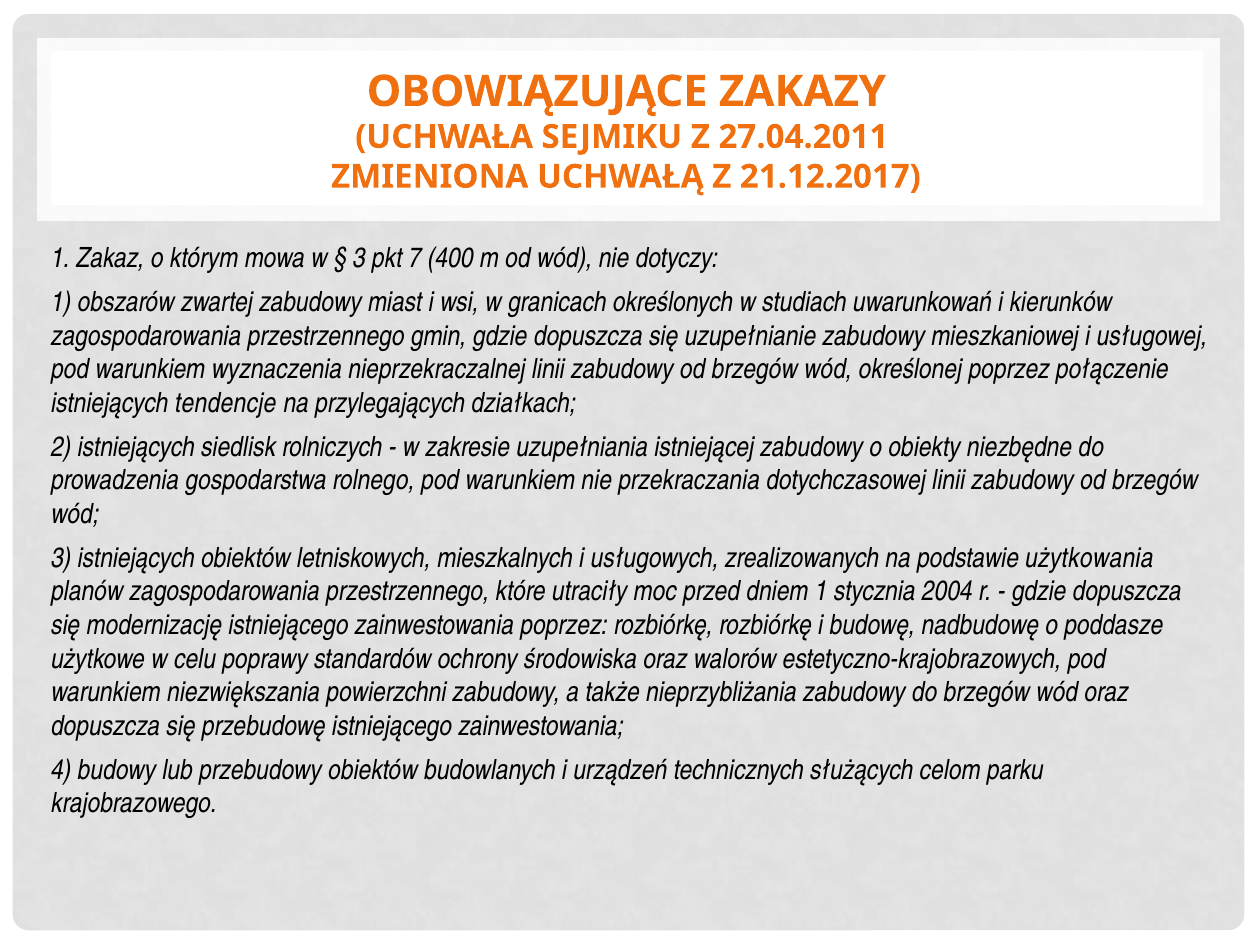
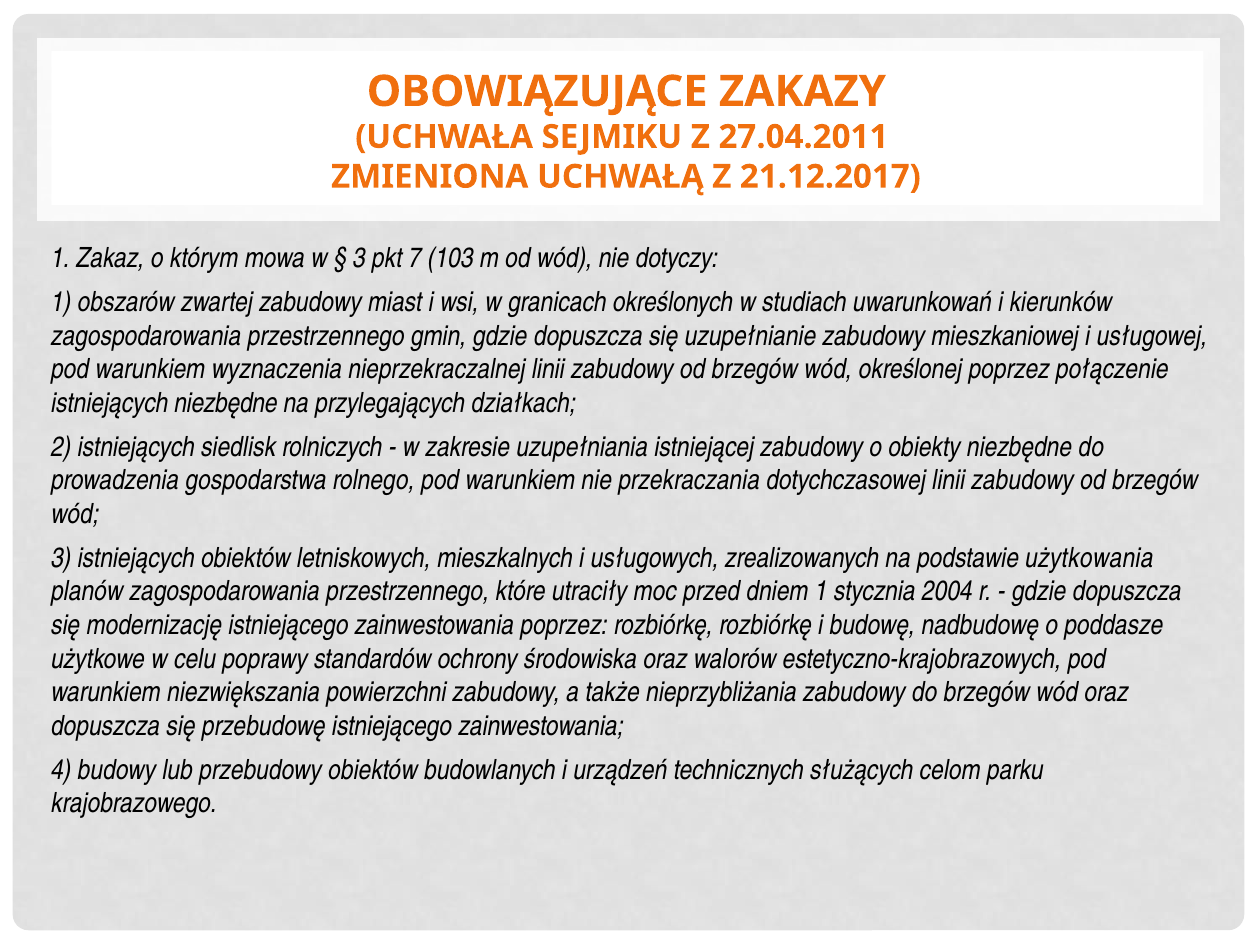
400: 400 -> 103
istniejących tendencje: tendencje -> niezbędne
